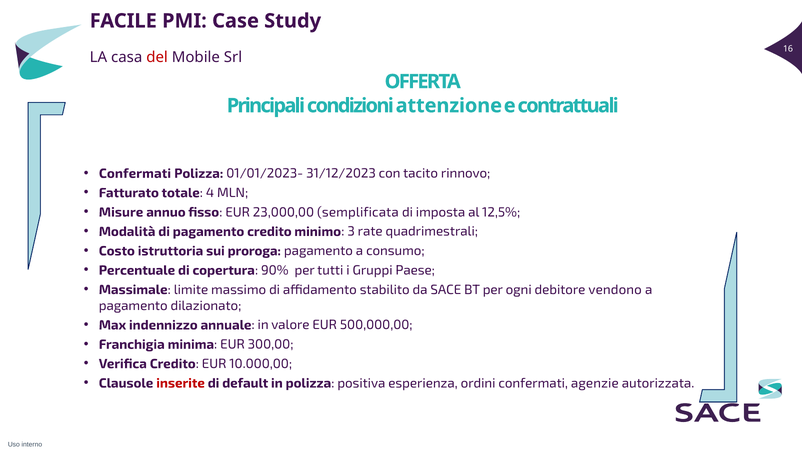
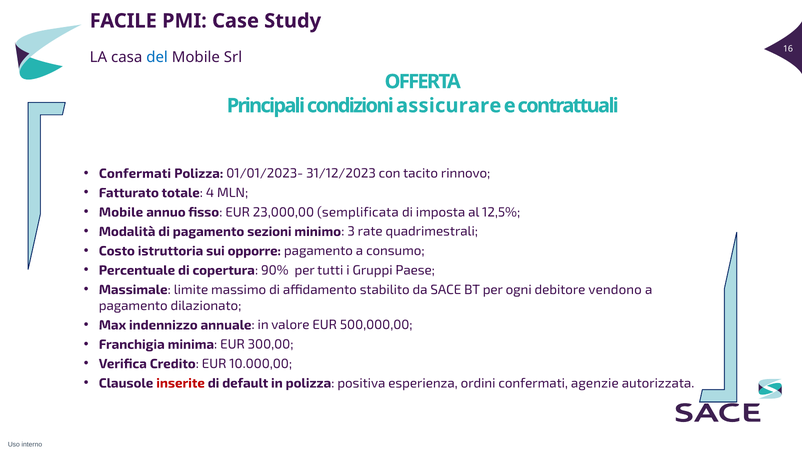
del colour: red -> blue
attenzione: attenzione -> assicurare
Misure at (121, 212): Misure -> Mobile
pagamento credito: credito -> sezioni
proroga: proroga -> opporre
